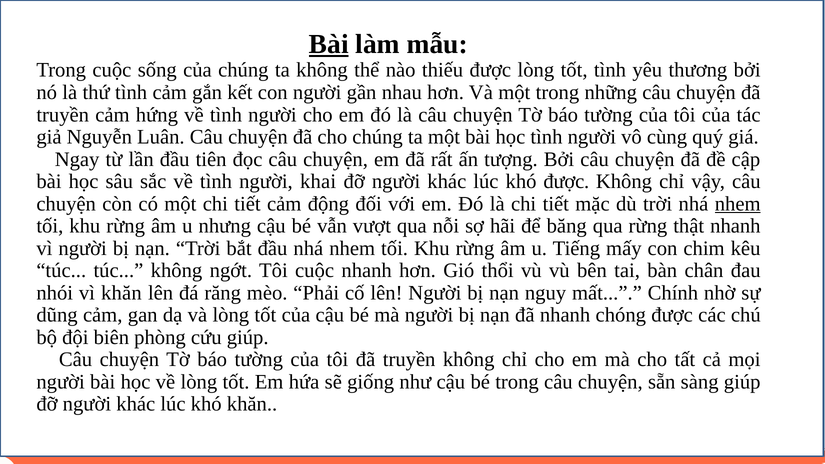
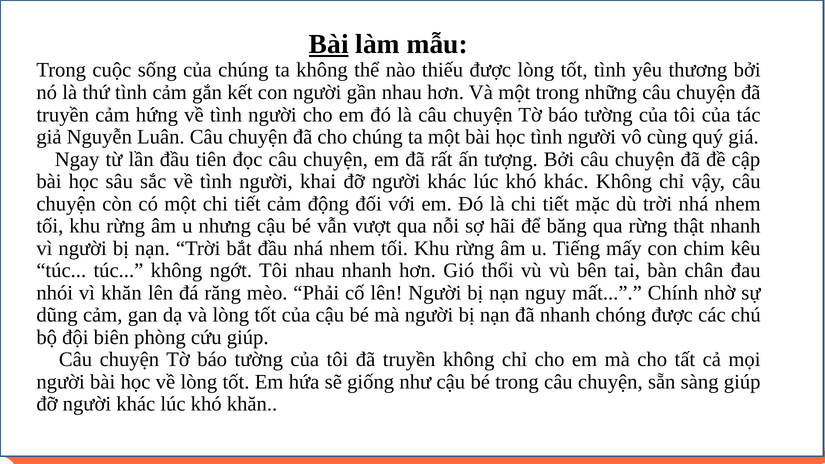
khó được: được -> khác
nhem at (738, 204) underline: present -> none
Tôi cuộc: cuộc -> nhau
